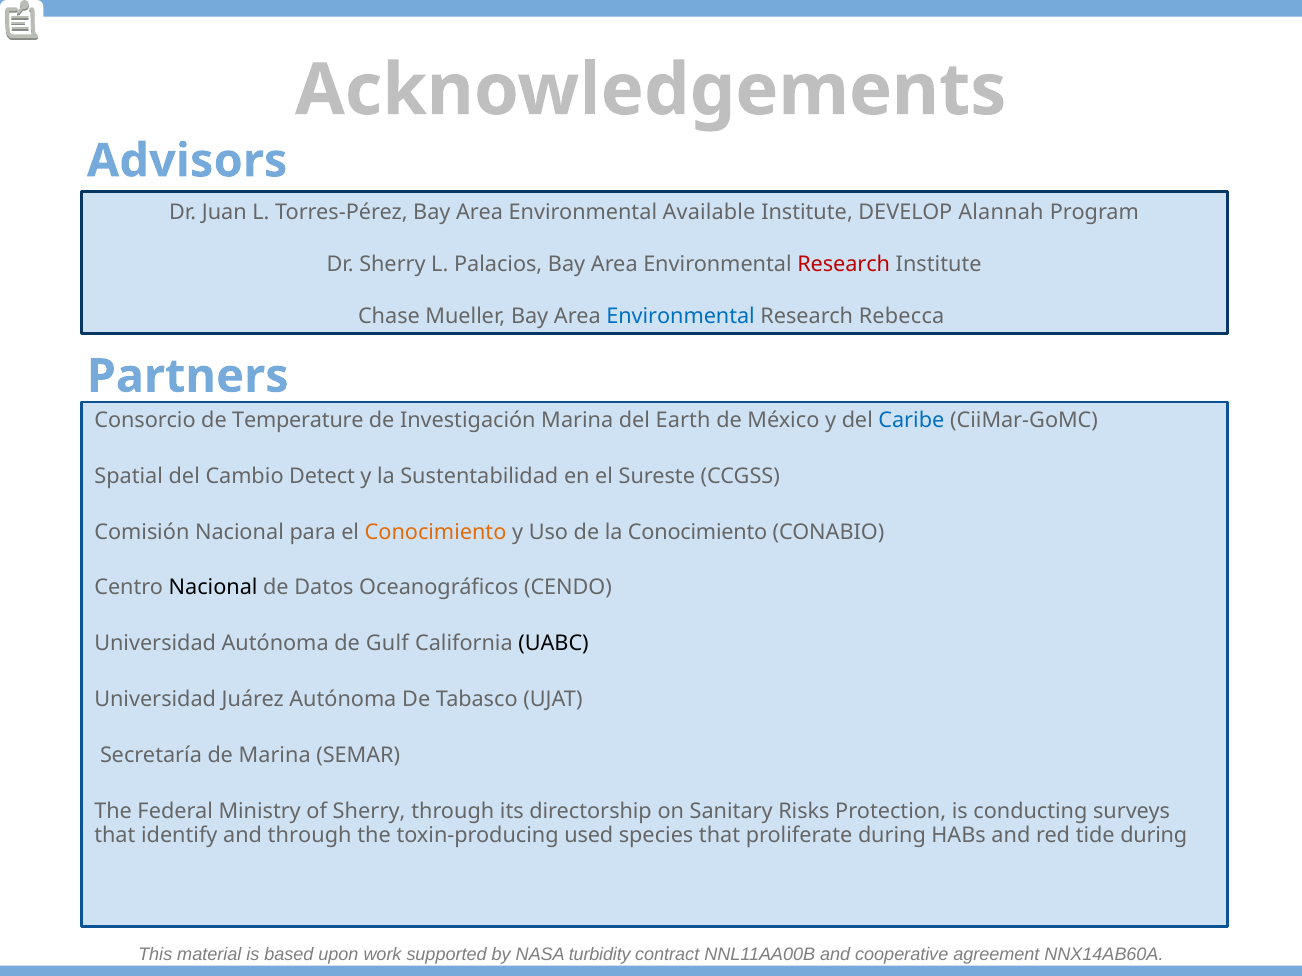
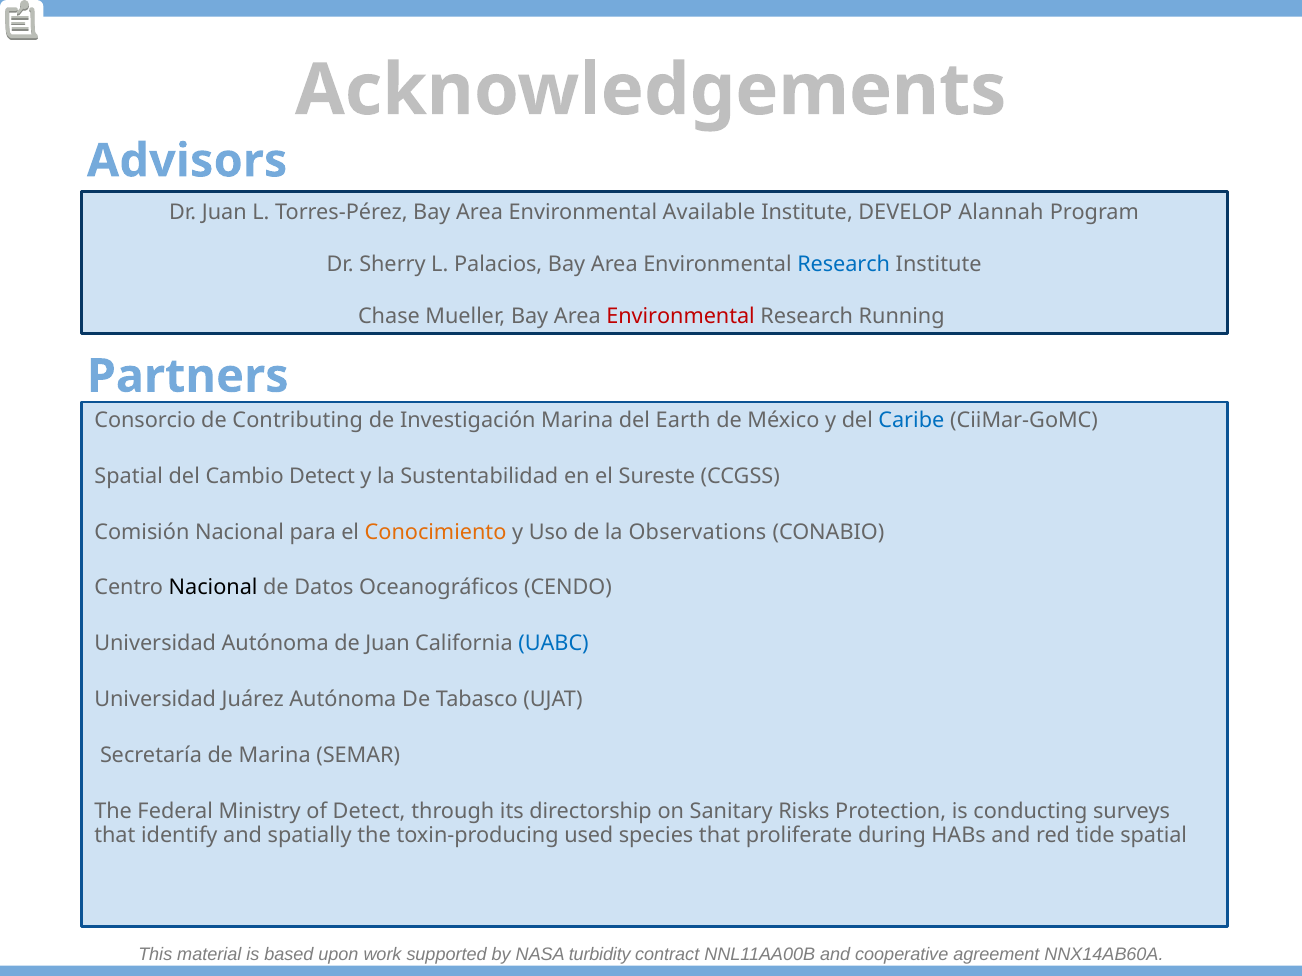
Research at (844, 265) colour: red -> blue
Environmental at (681, 317) colour: blue -> red
Rebecca: Rebecca -> Running
Temperature: Temperature -> Contributing
la Conocimiento: Conocimiento -> Observations
de Gulf: Gulf -> Juan
UABC colour: black -> blue
of Sherry: Sherry -> Detect
and through: through -> spatially
tide during: during -> spatial
